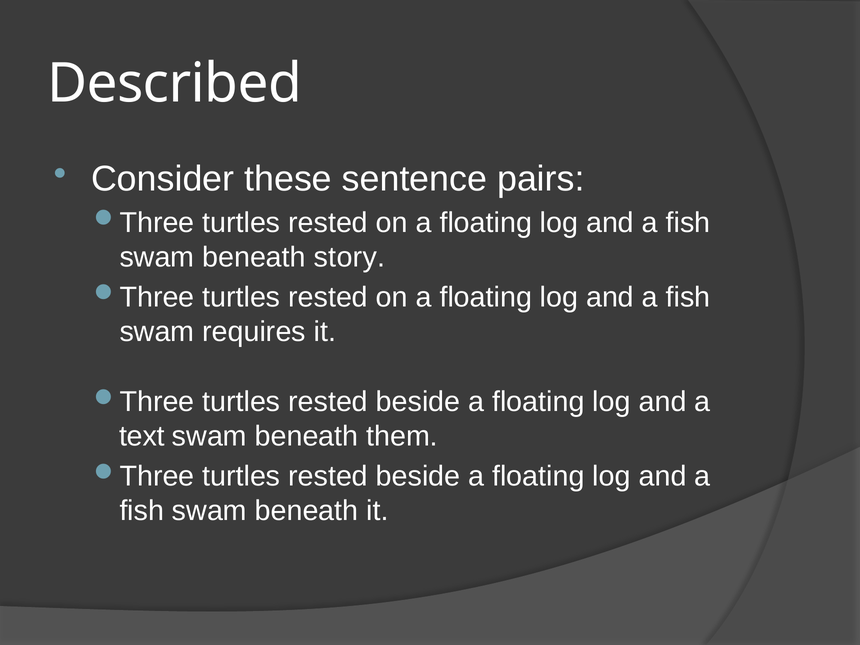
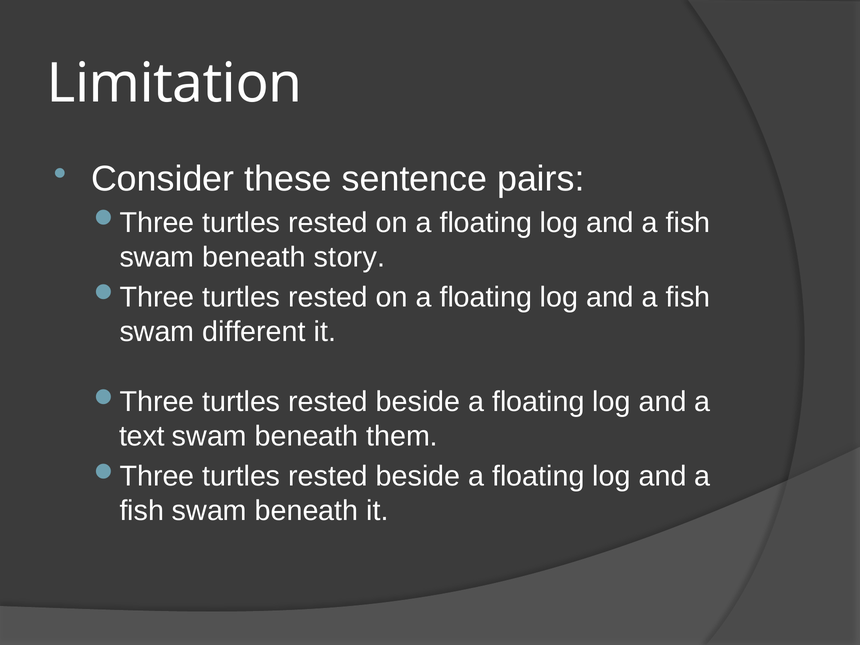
Described: Described -> Limitation
requires: requires -> different
